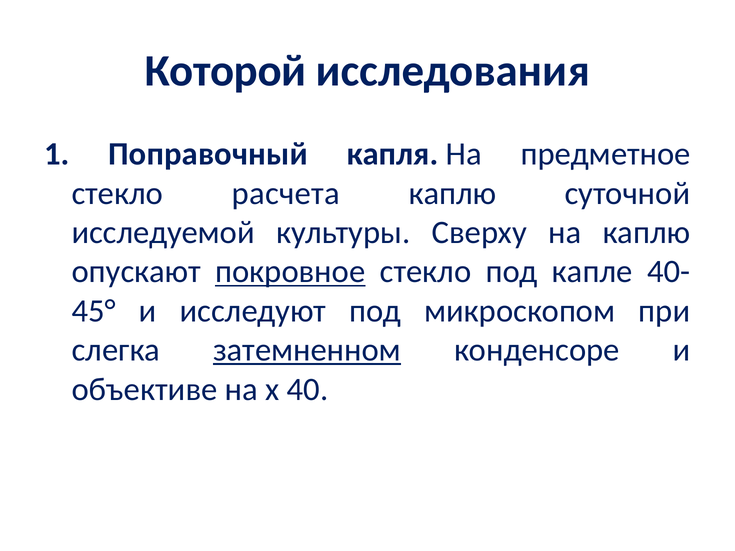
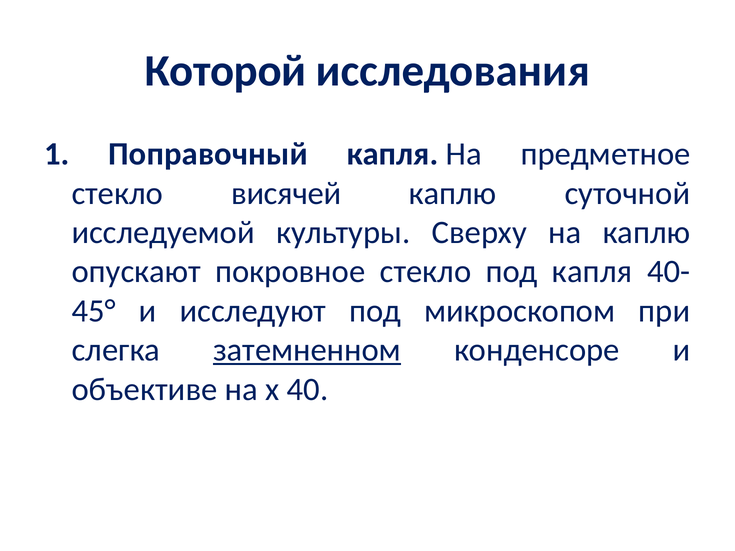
расчета: расчета -> висячей
покровное underline: present -> none
под капле: капле -> капля
